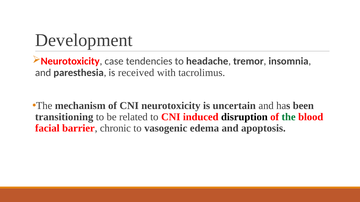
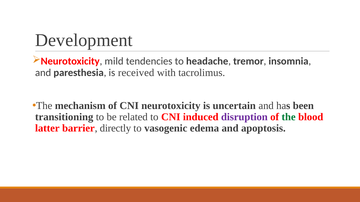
case: case -> mild
disruption colour: black -> purple
facial: facial -> latter
chronic: chronic -> directly
